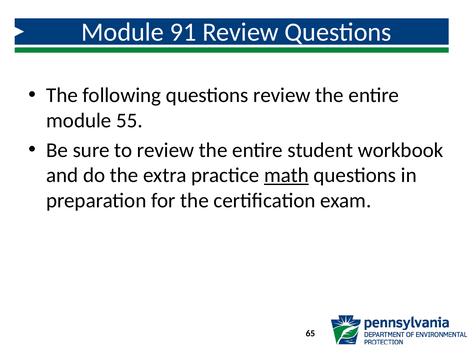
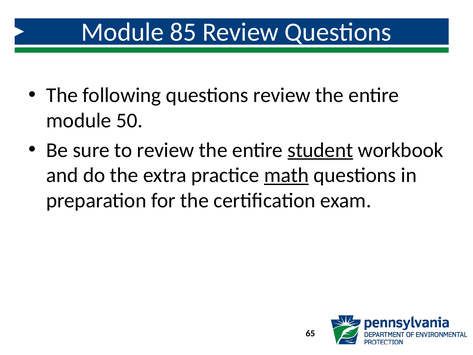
91: 91 -> 85
55: 55 -> 50
student underline: none -> present
